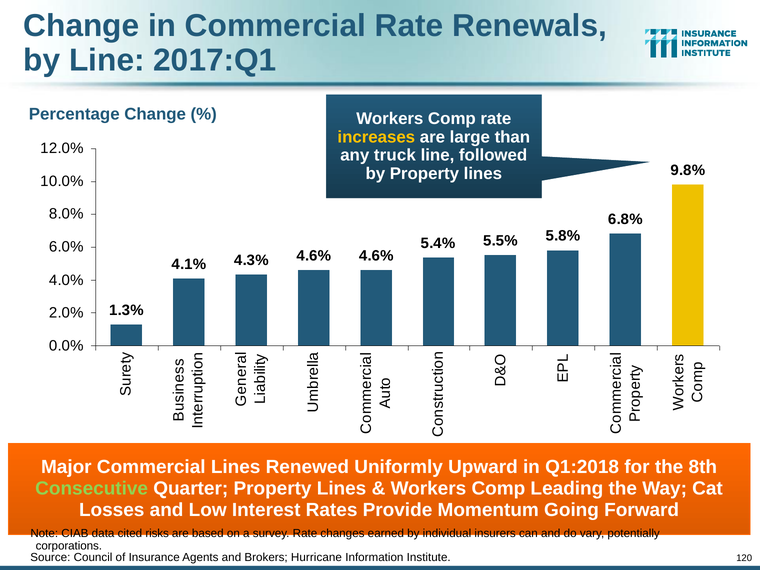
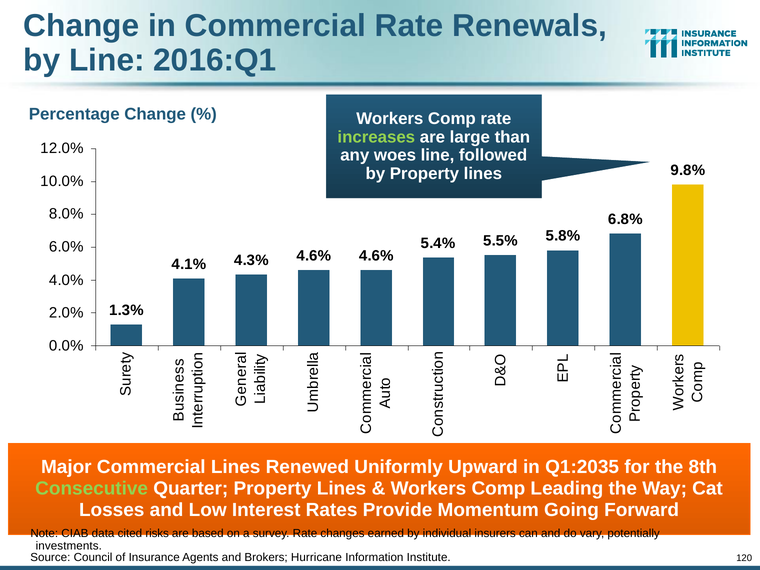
2017:Q1: 2017:Q1 -> 2016:Q1
increases colour: yellow -> light green
truck: truck -> woes
Q1:2018: Q1:2018 -> Q1:2035
corporations: corporations -> investments
